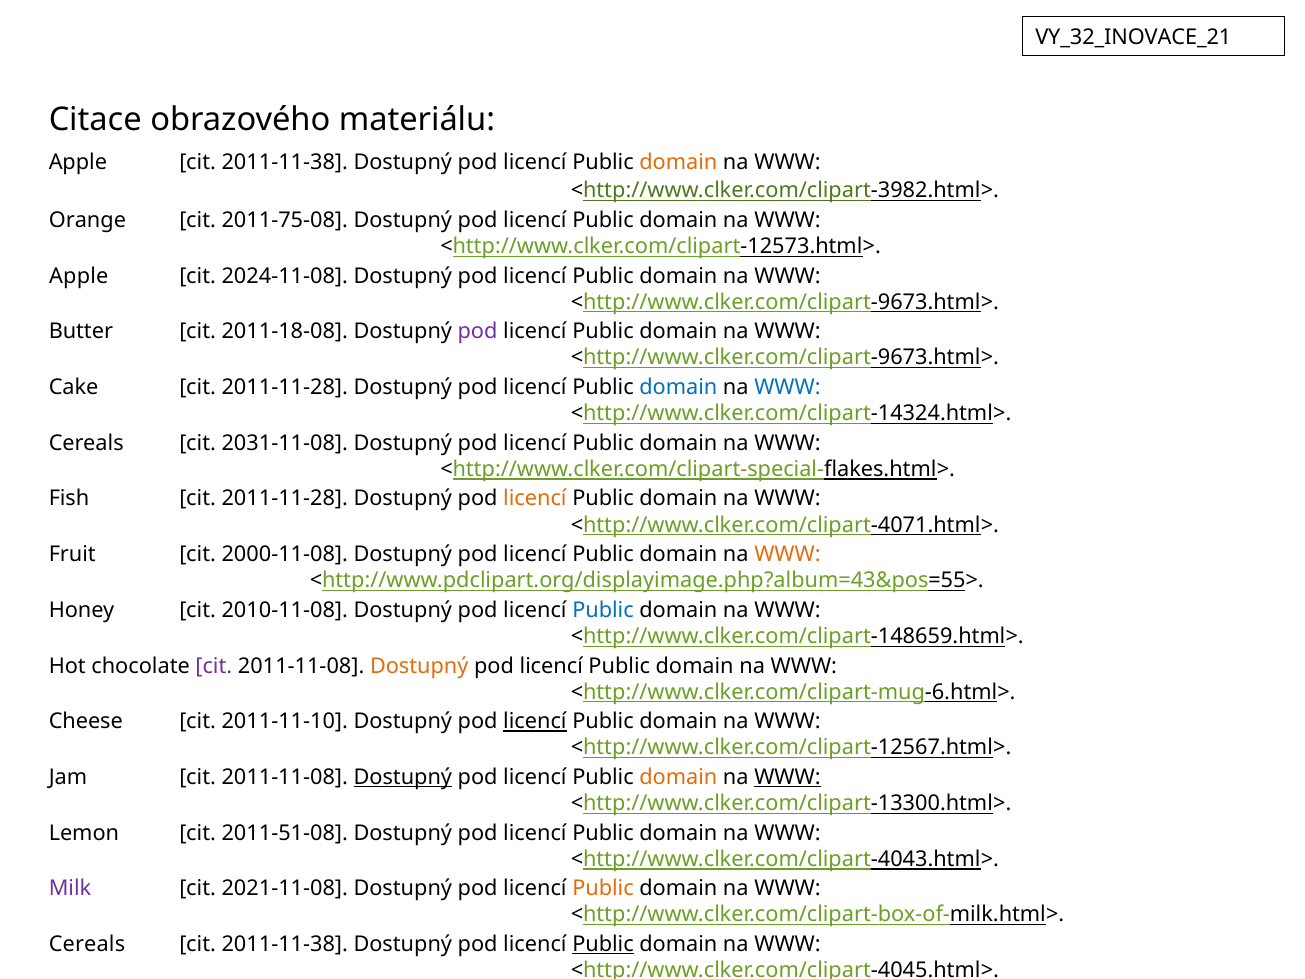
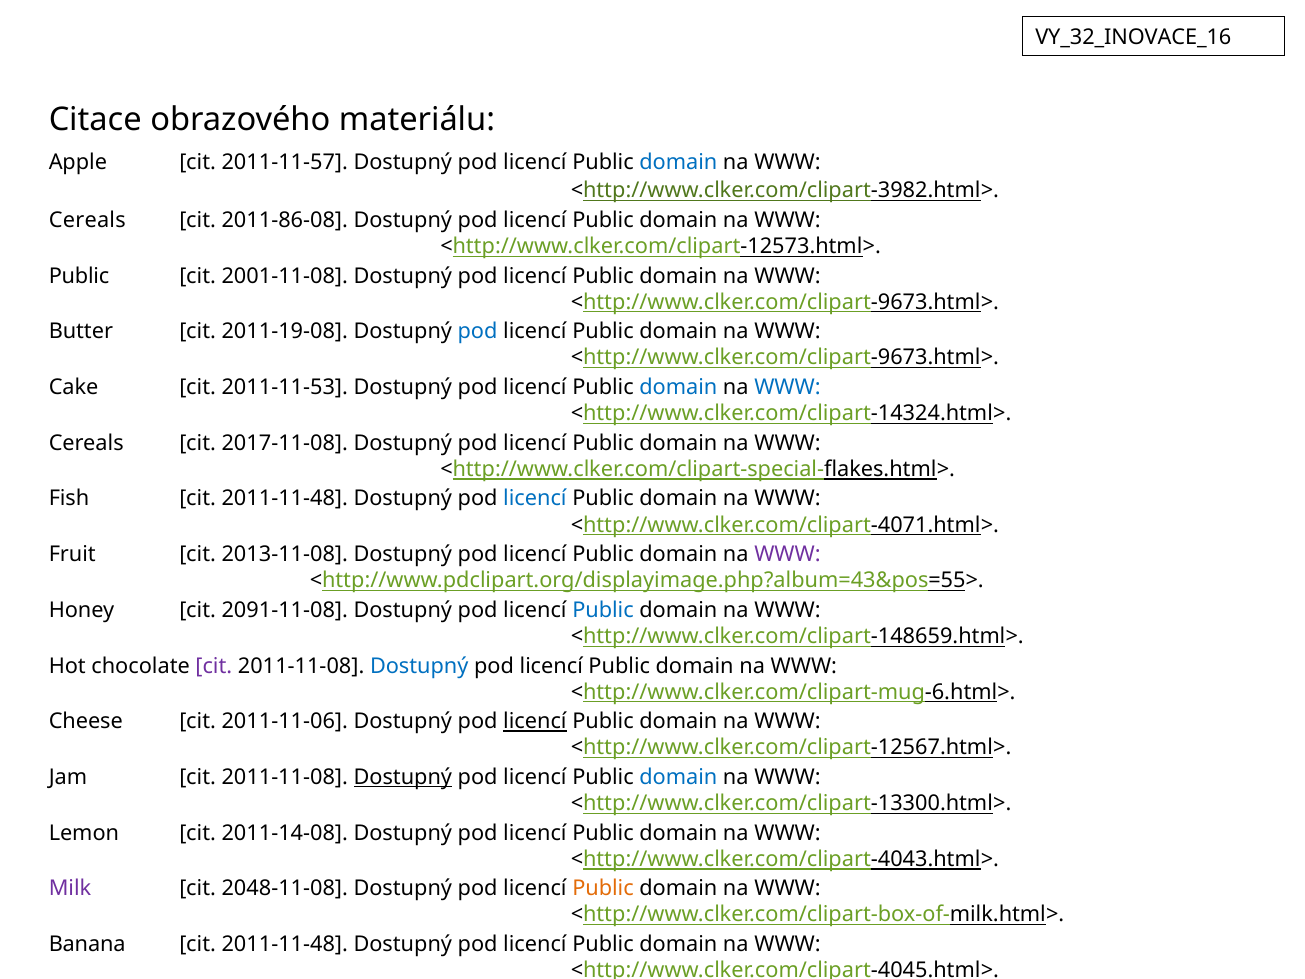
VY_32_INOVACE_21: VY_32_INOVACE_21 -> VY_32_INOVACE_16
Apple cit 2011-11-38: 2011-11-38 -> 2011-11-57
domain at (678, 162) colour: orange -> blue
Orange at (87, 220): Orange -> Cereals
2011-75-08: 2011-75-08 -> 2011-86-08
Apple at (79, 276): Apple -> Public
2024-11-08: 2024-11-08 -> 2001-11-08
2011-18-08: 2011-18-08 -> 2011-19-08
pod at (478, 332) colour: purple -> blue
Cake cit 2011-11-28: 2011-11-28 -> 2011-11-53
2031-11-08: 2031-11-08 -> 2017-11-08
Fish cit 2011-11-28: 2011-11-28 -> 2011-11-48
licencí at (535, 499) colour: orange -> blue
2000-11-08: 2000-11-08 -> 2013-11-08
WWW at (788, 554) colour: orange -> purple
2010-11-08: 2010-11-08 -> 2091-11-08
Dostupný at (419, 666) colour: orange -> blue
2011-11-10: 2011-11-10 -> 2011-11-06
domain at (678, 777) colour: orange -> blue
WWW at (788, 777) underline: present -> none
2011-51-08: 2011-51-08 -> 2011-14-08
2021-11-08: 2021-11-08 -> 2048-11-08
Cereals at (87, 944): Cereals -> Banana
2011-11-38 at (285, 944): 2011-11-38 -> 2011-11-48
Public at (603, 944) underline: present -> none
